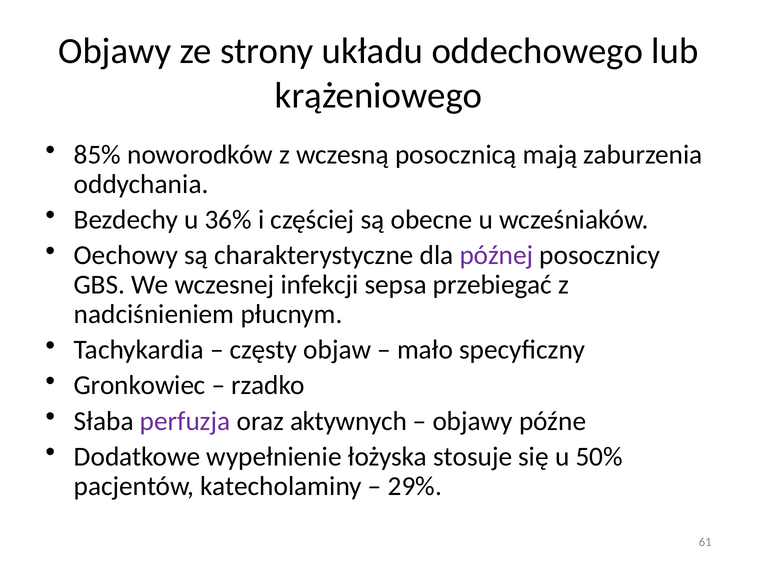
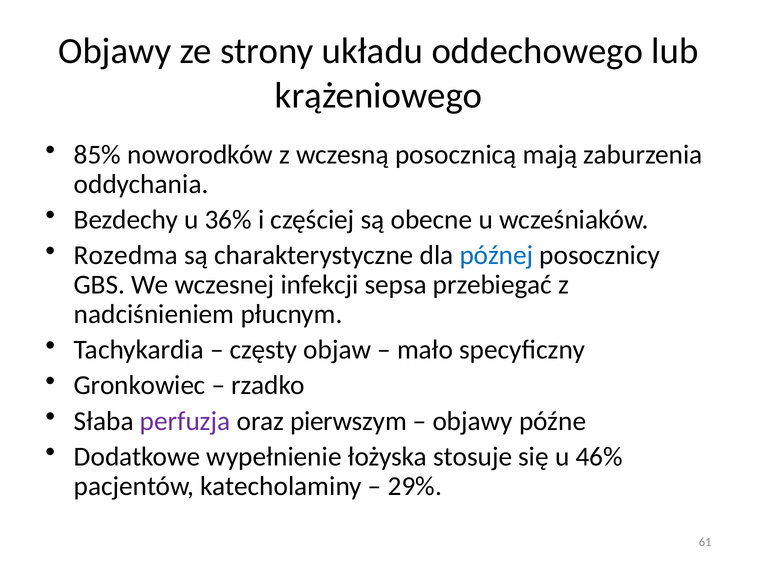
Oechowy: Oechowy -> Rozedma
późnej colour: purple -> blue
aktywnych: aktywnych -> pierwszym
50%: 50% -> 46%
